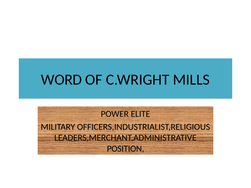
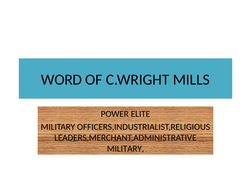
POSITION at (126, 149): POSITION -> MILITARY
